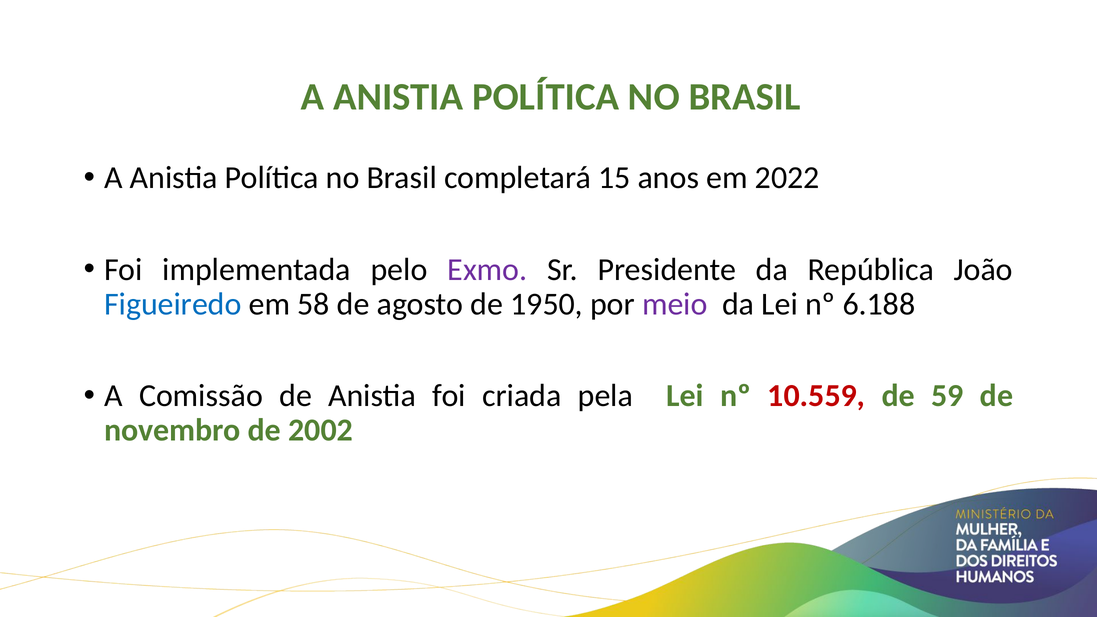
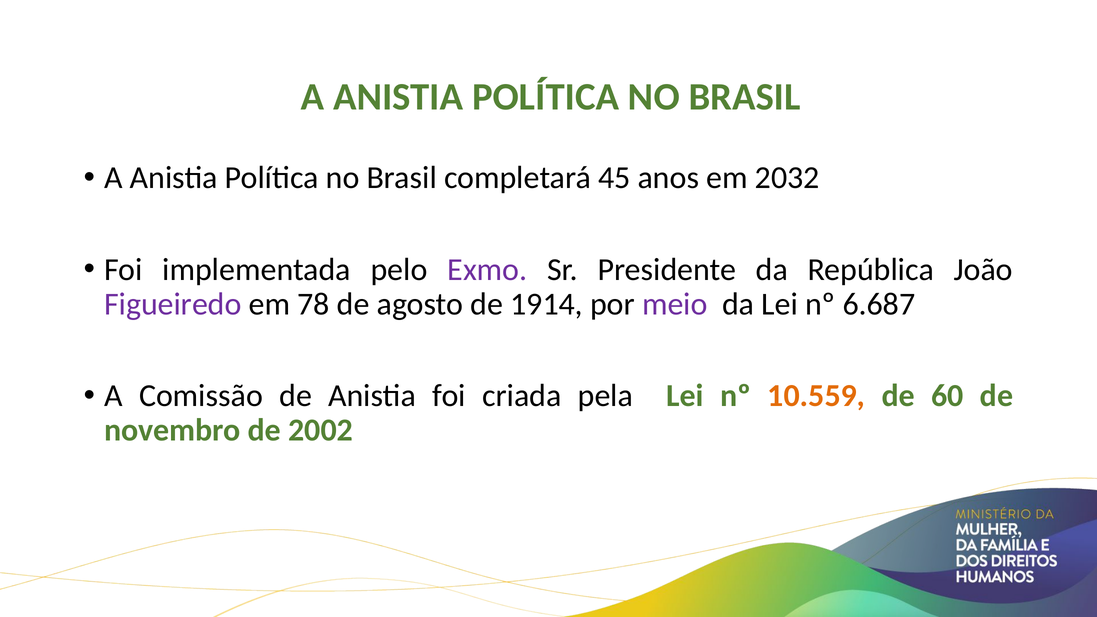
15: 15 -> 45
2022: 2022 -> 2032
Figueiredo colour: blue -> purple
58: 58 -> 78
1950: 1950 -> 1914
6.188: 6.188 -> 6.687
10.559 colour: red -> orange
59: 59 -> 60
